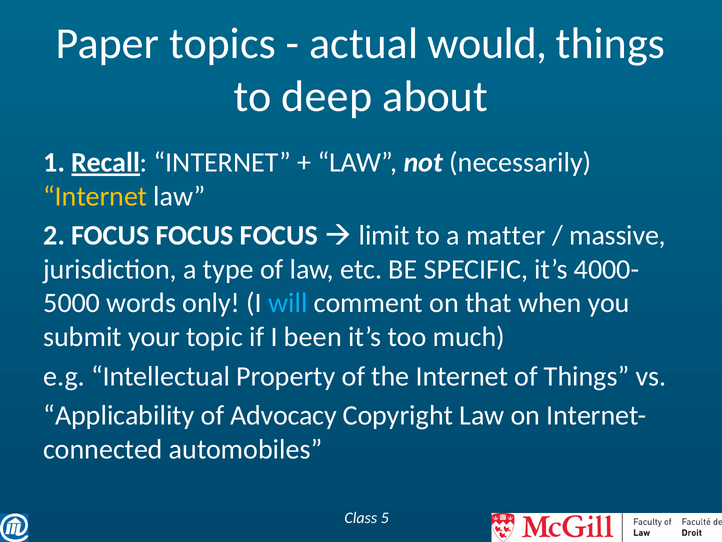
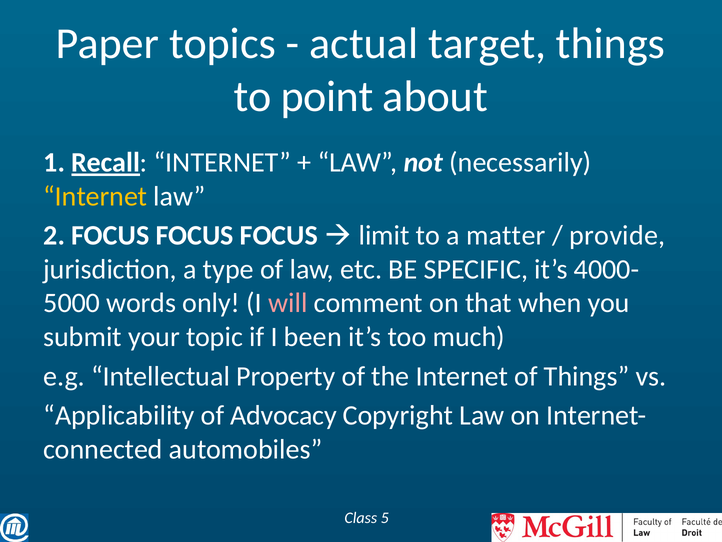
would: would -> target
deep: deep -> point
massive: massive -> provide
will colour: light blue -> pink
